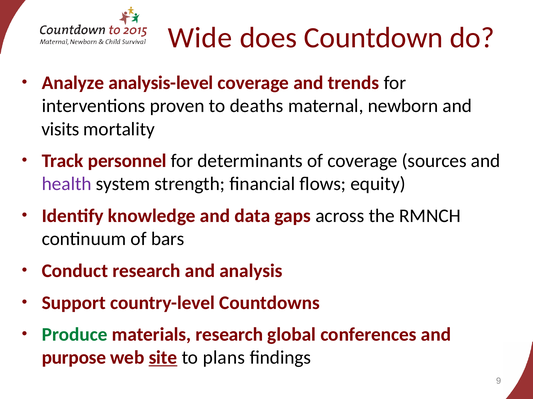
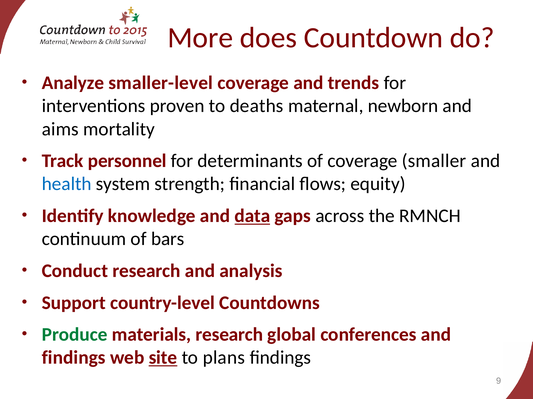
Wide: Wide -> More
analysis-level: analysis-level -> smaller-level
visits: visits -> aims
sources: sources -> smaller
health colour: purple -> blue
data underline: none -> present
purpose at (74, 358): purpose -> findings
